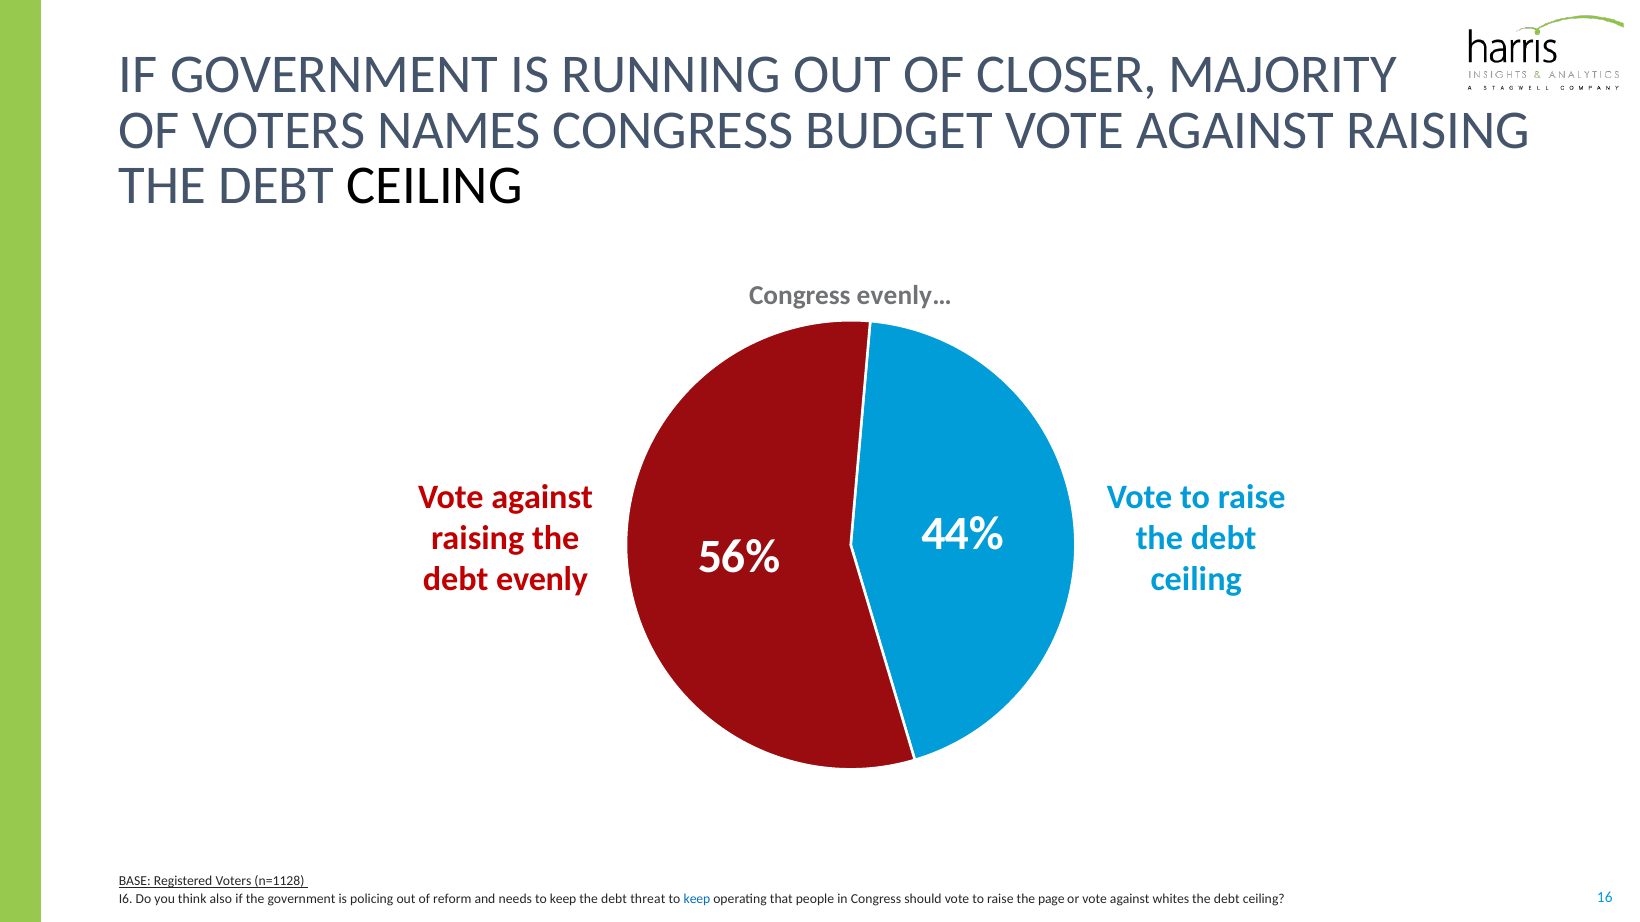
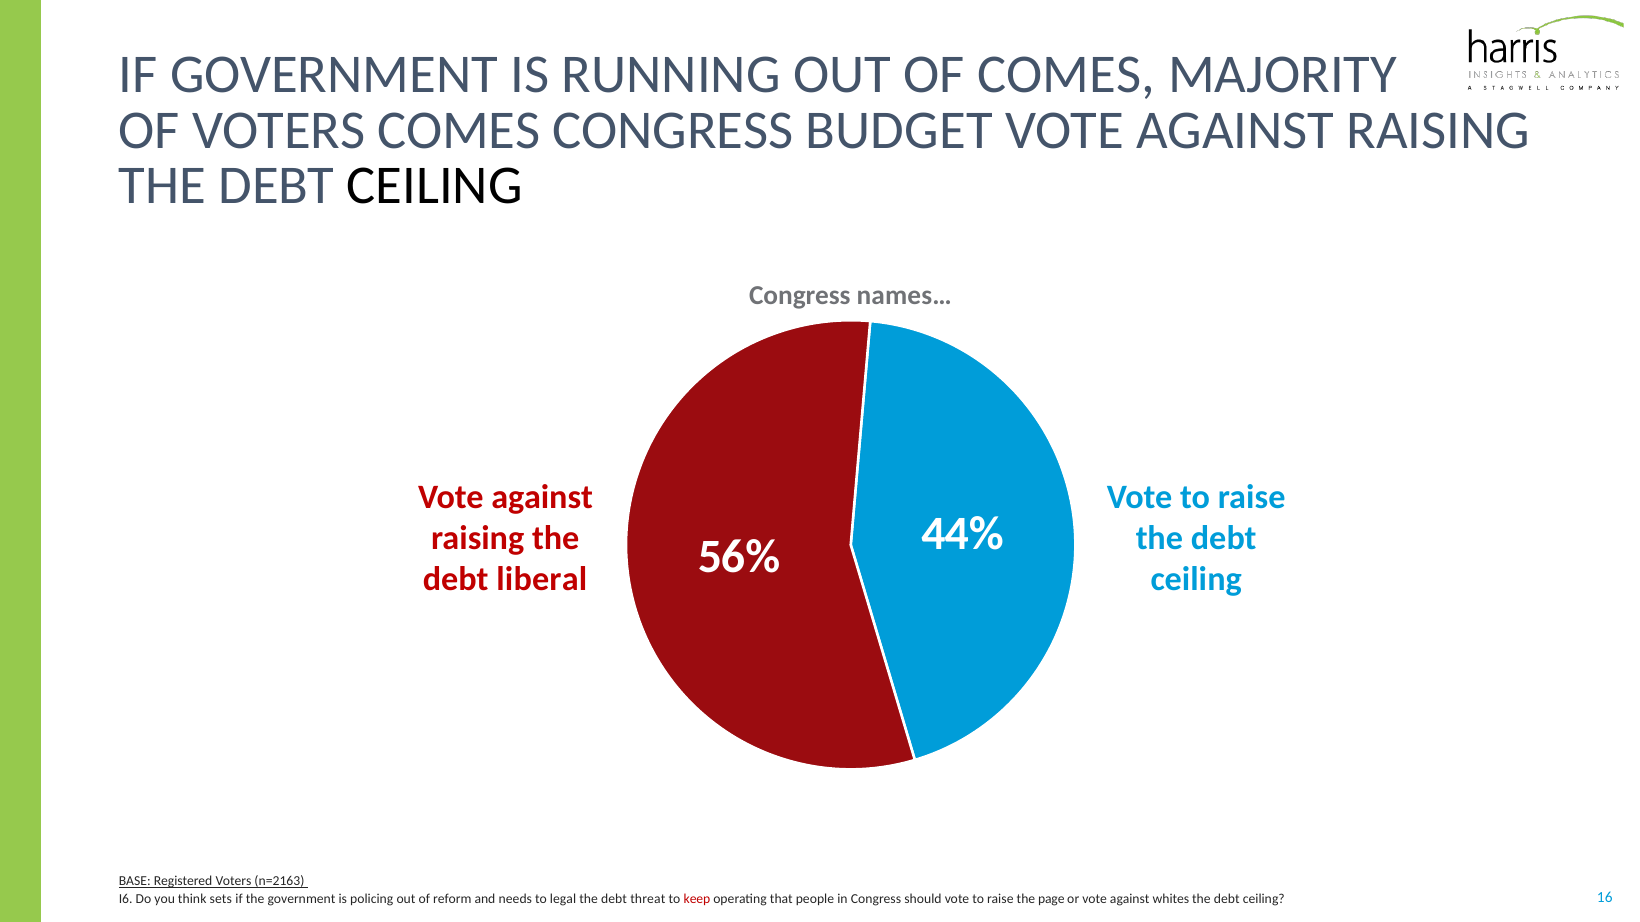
OF CLOSER: CLOSER -> COMES
VOTERS NAMES: NAMES -> COMES
evenly…: evenly… -> names…
evenly: evenly -> liberal
n=1128: n=1128 -> n=2163
also: also -> sets
needs to keep: keep -> legal
keep at (697, 899) colour: blue -> red
